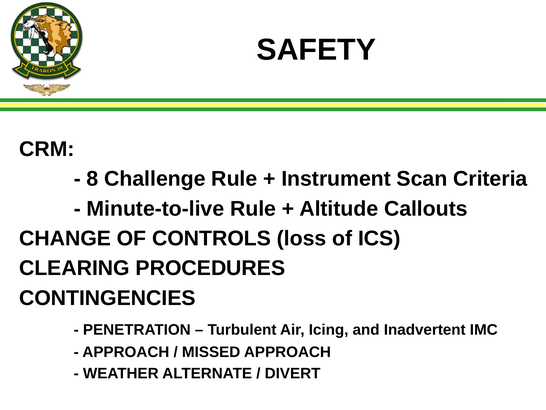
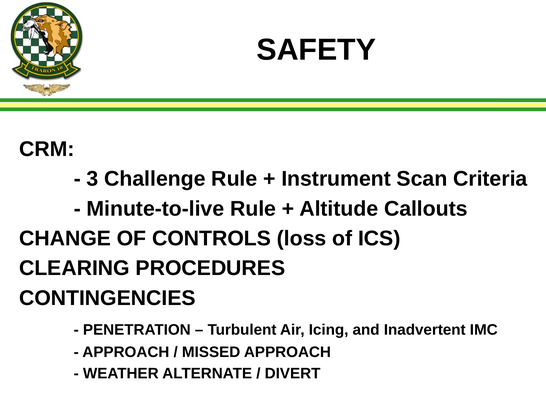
8: 8 -> 3
